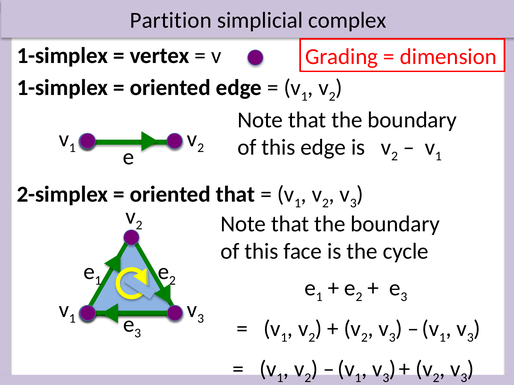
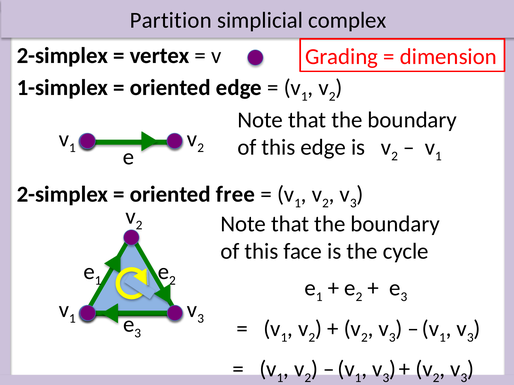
1-simplex at (62, 56): 1-simplex -> 2-simplex
oriented that: that -> free
